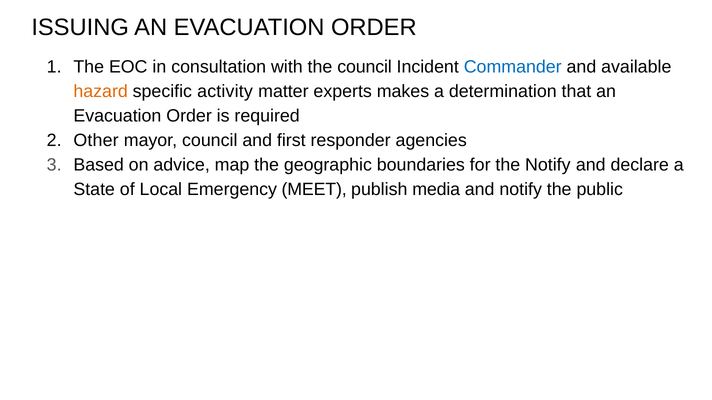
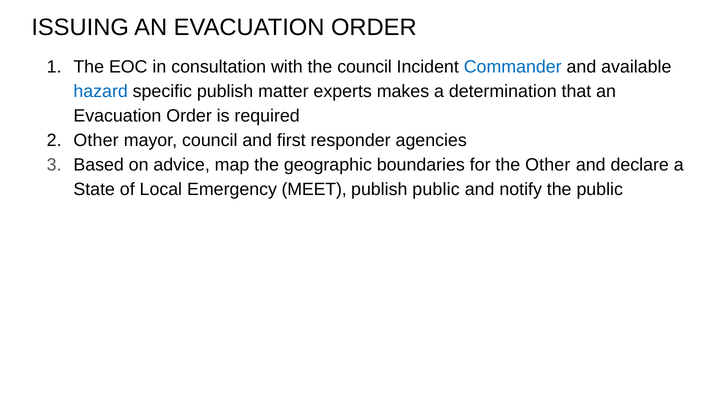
hazard colour: orange -> blue
specific activity: activity -> publish
the Notify: Notify -> Other
publish media: media -> public
